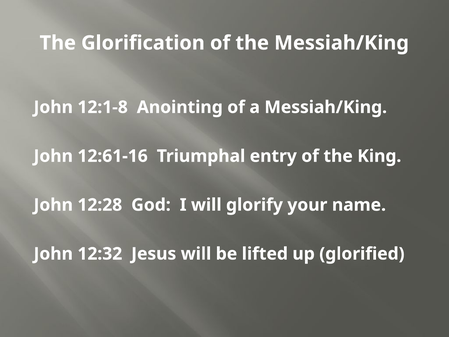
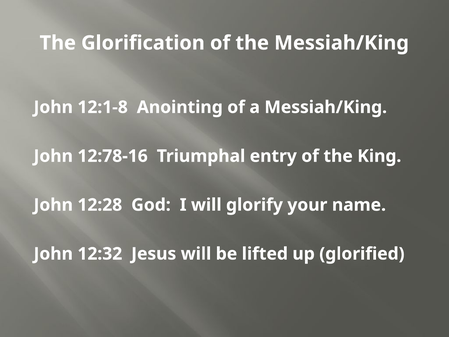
12:61-16: 12:61-16 -> 12:78-16
